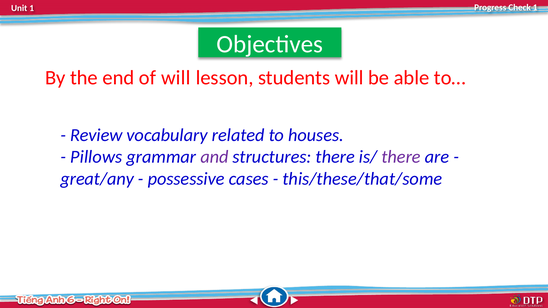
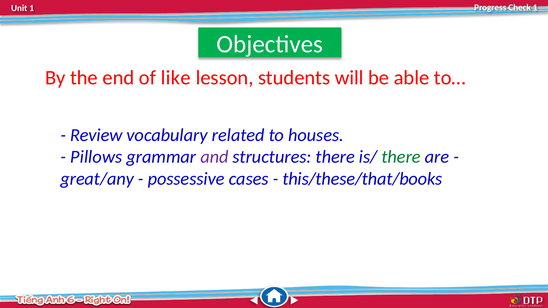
of will: will -> like
there at (401, 157) colour: purple -> green
this/these/that/some: this/these/that/some -> this/these/that/books
